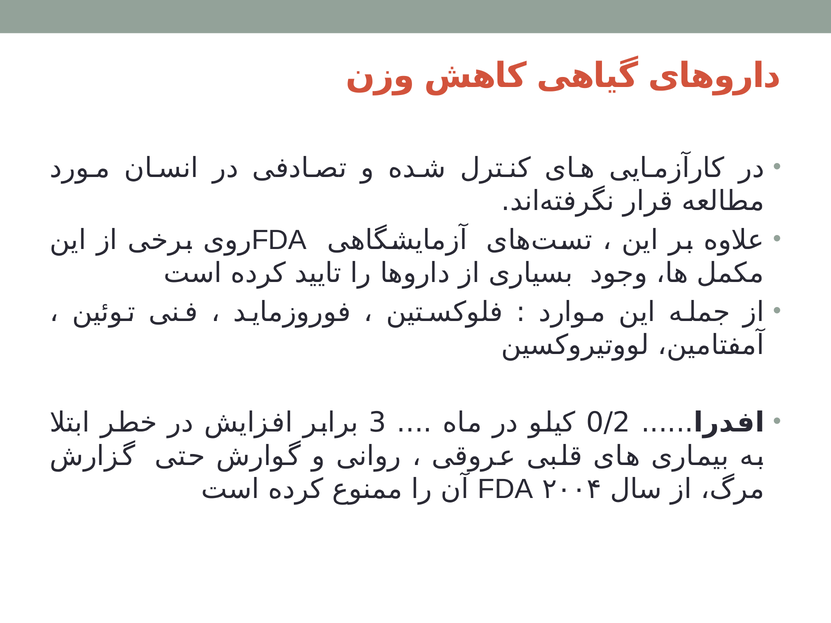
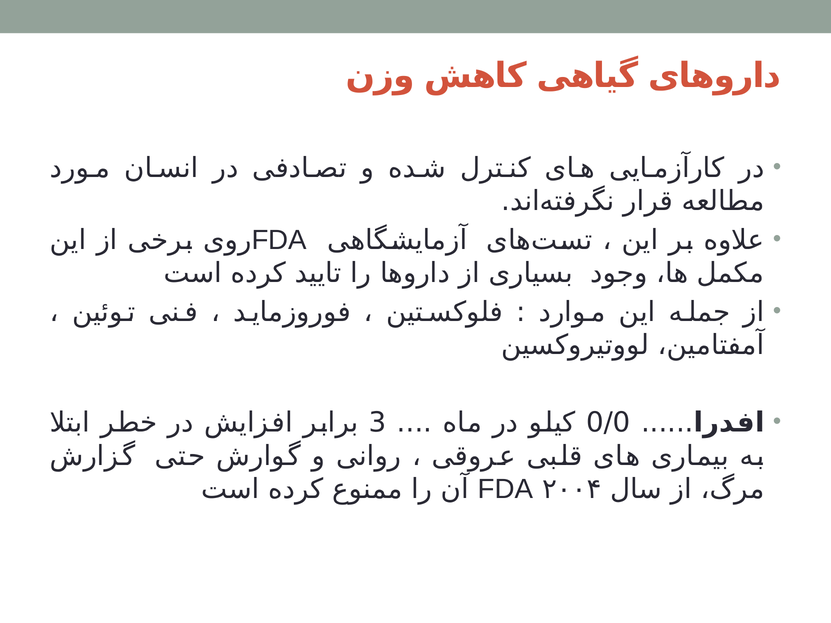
0/2: 0/2 -> 0/0
